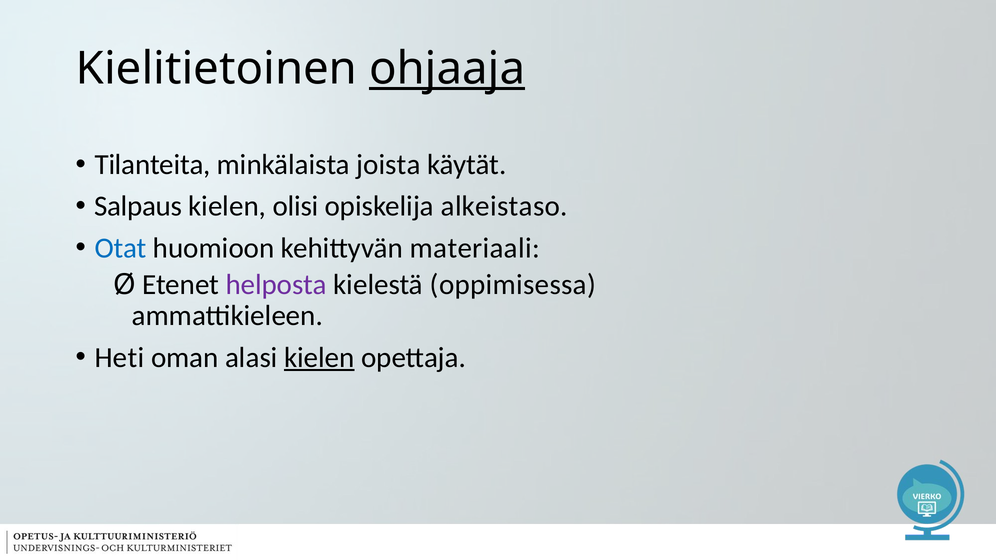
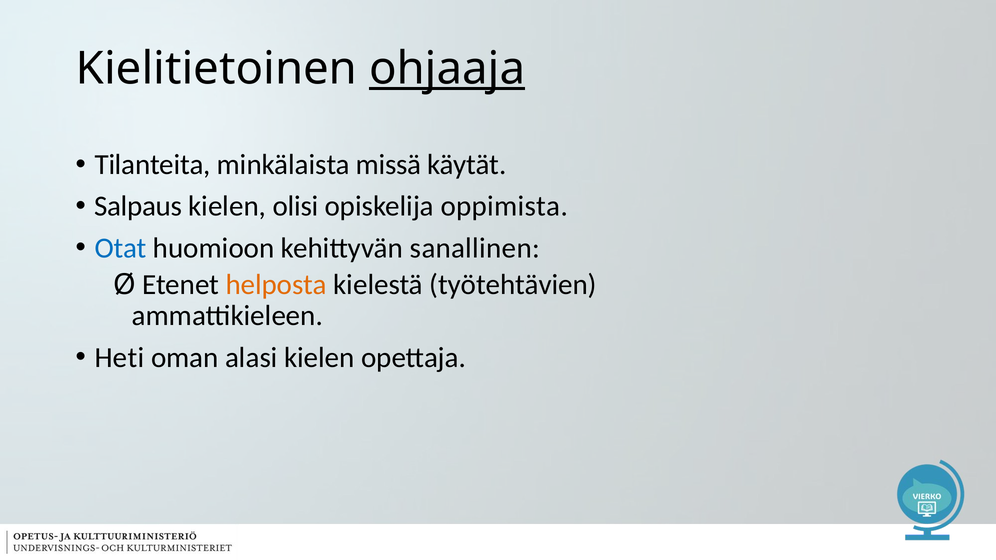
joista: joista -> missä
alkeistaso: alkeistaso -> oppimista
materiaali: materiaali -> sanallinen
helposta colour: purple -> orange
oppimisessa: oppimisessa -> työtehtävien
kielen at (319, 358) underline: present -> none
